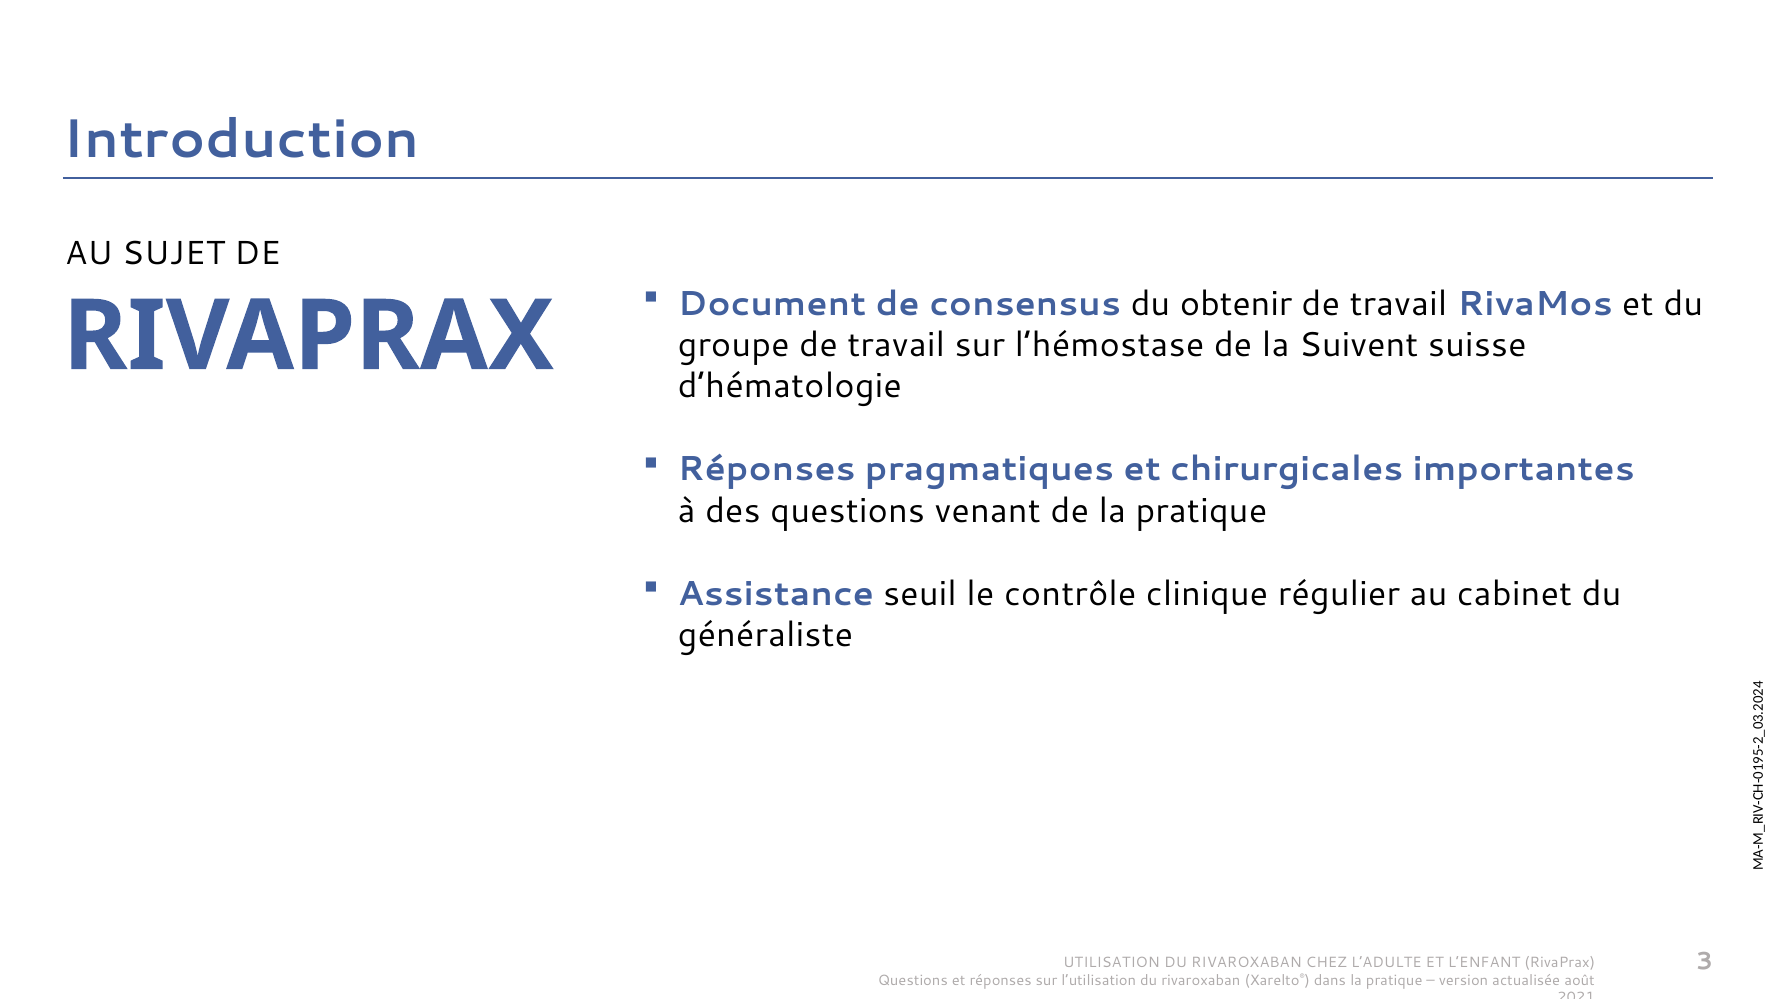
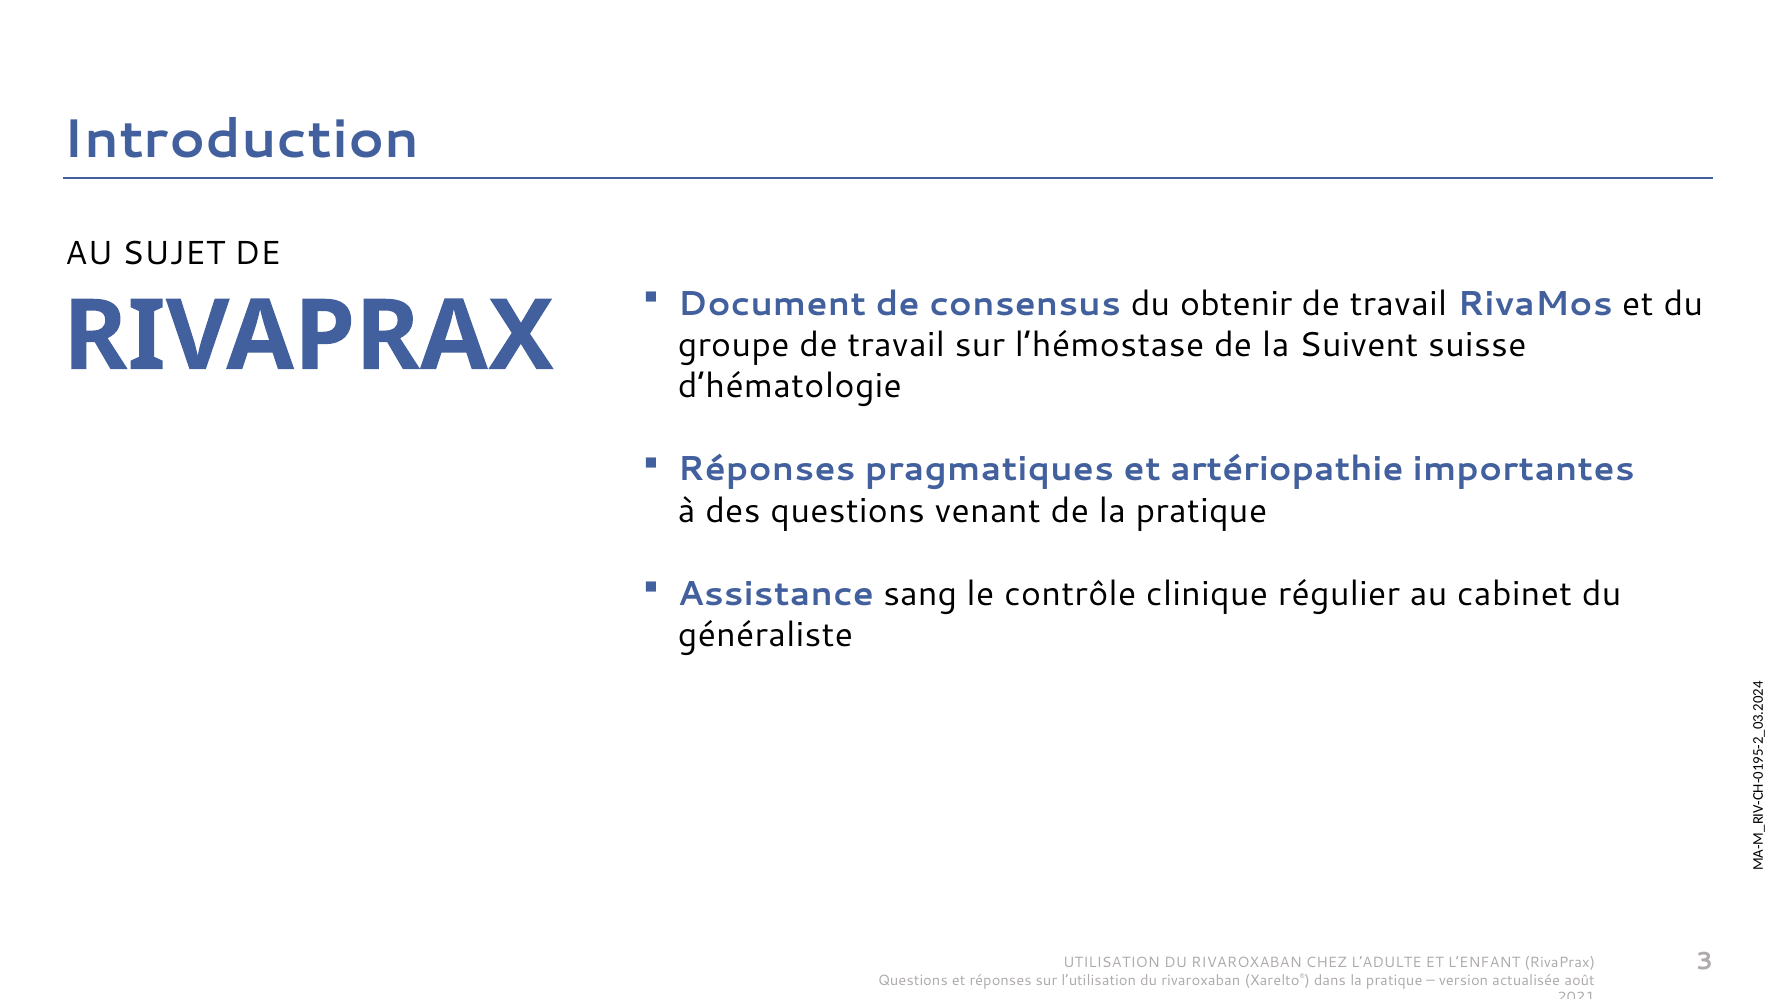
chirurgicales: chirurgicales -> artériopathie
seuil: seuil -> sang
